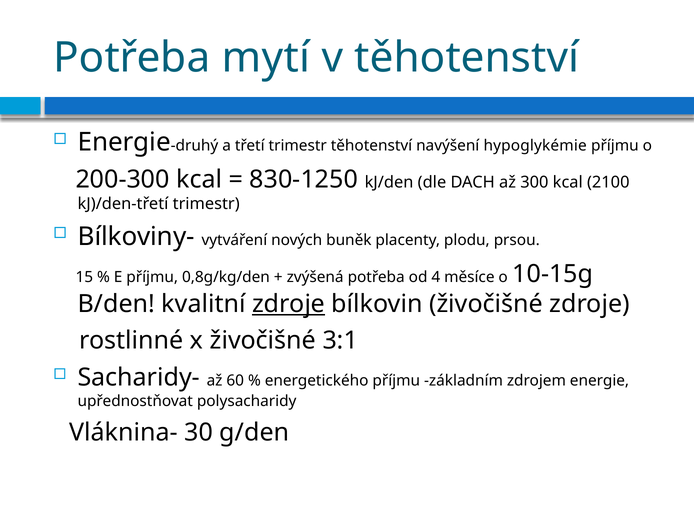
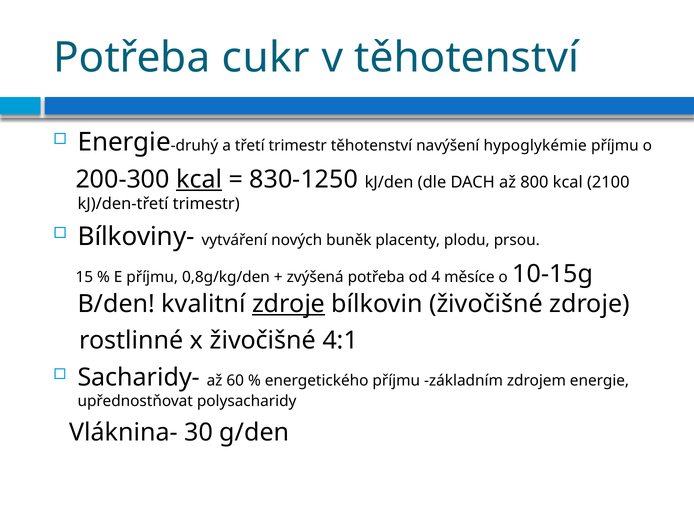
mytí: mytí -> cukr
kcal at (199, 180) underline: none -> present
300: 300 -> 800
3:1: 3:1 -> 4:1
